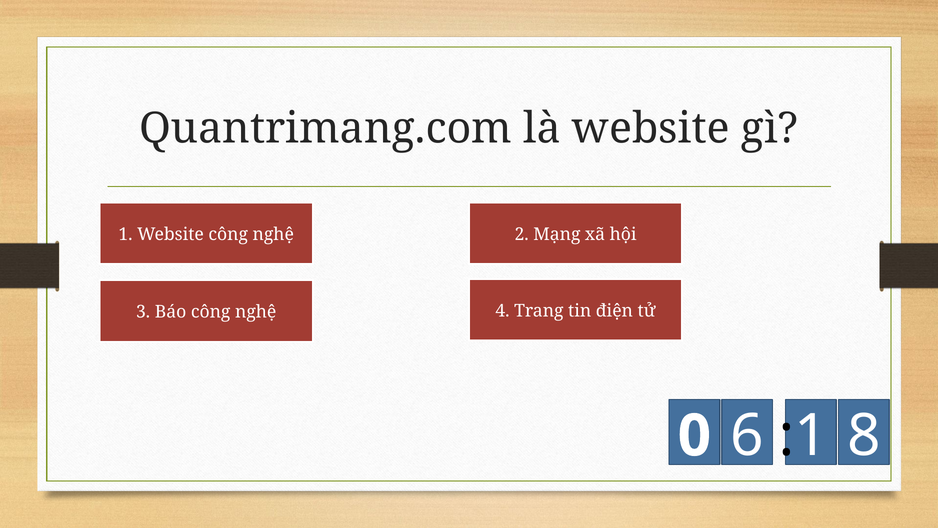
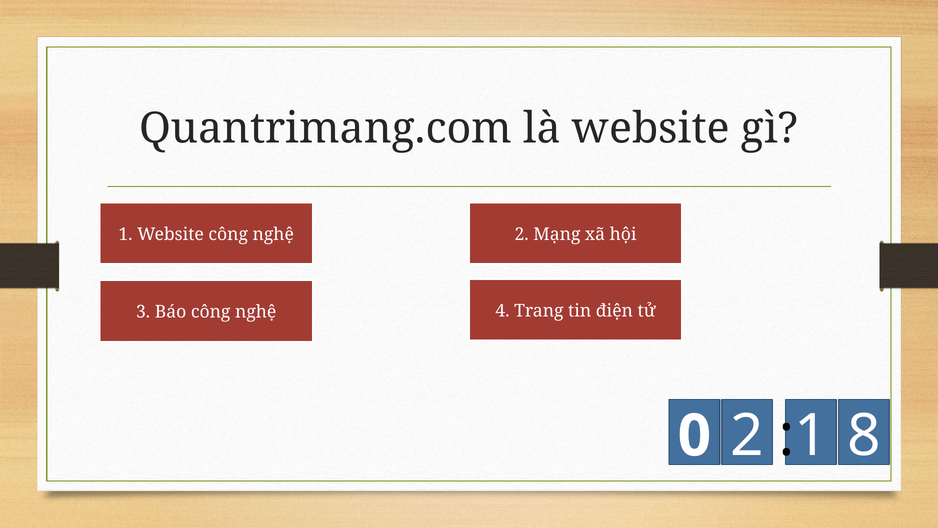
0 6: 6 -> 2
